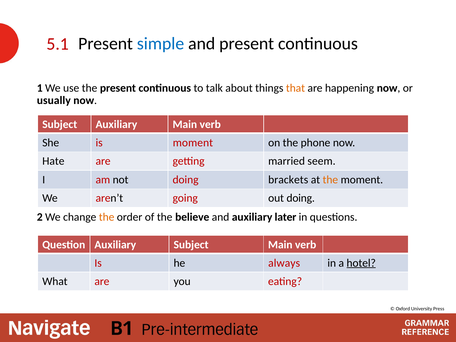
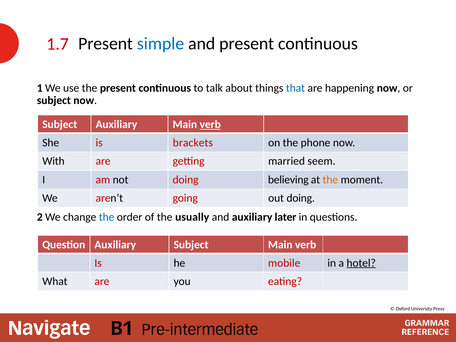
5.1: 5.1 -> 1.7
that colour: orange -> blue
usually at (54, 100): usually -> subject
verb at (210, 124) underline: none -> present
is moment: moment -> brackets
Hate: Hate -> With
brackets: brackets -> believing
the at (107, 217) colour: orange -> blue
believe: believe -> usually
always: always -> mobile
